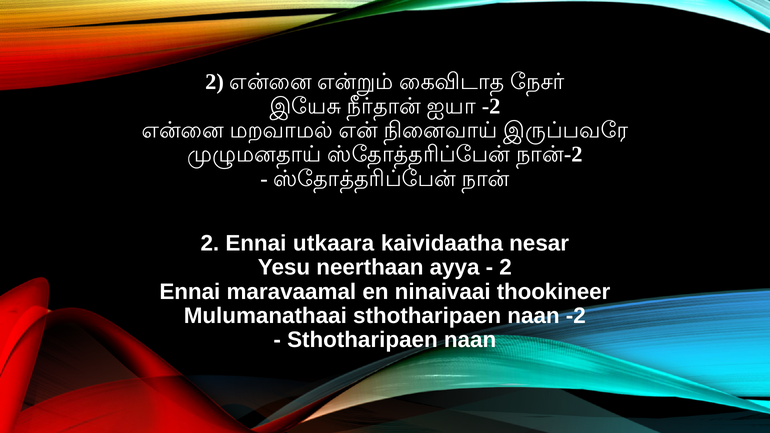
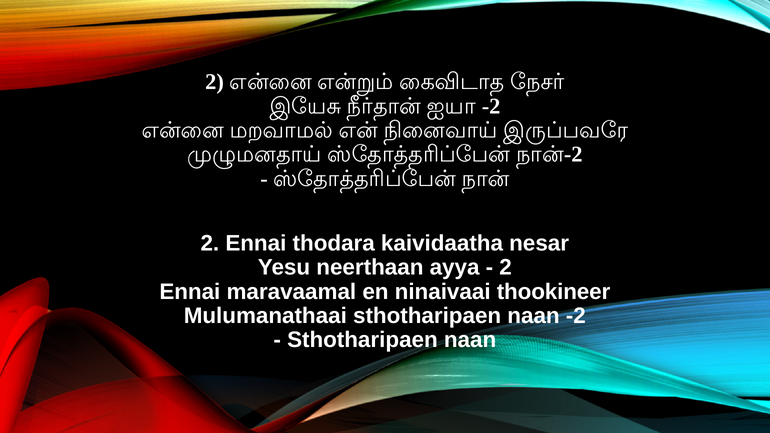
utkaara: utkaara -> thodara
